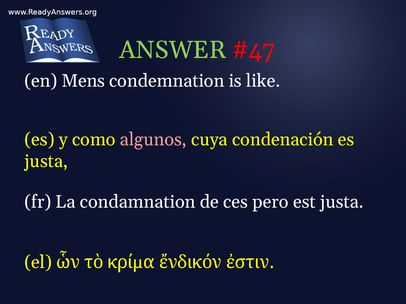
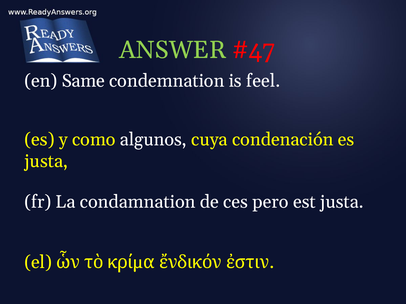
Mens: Mens -> Same
like: like -> feel
algunos colour: pink -> white
